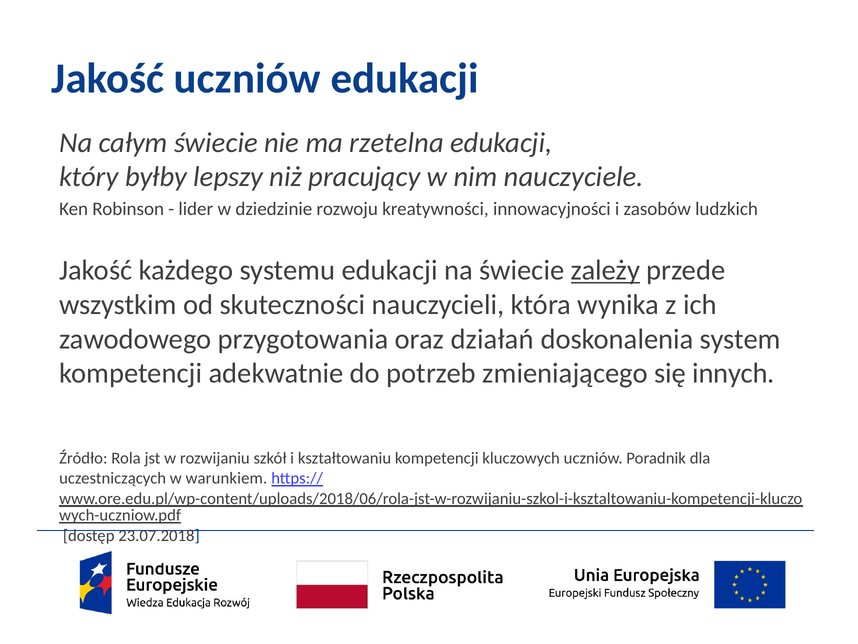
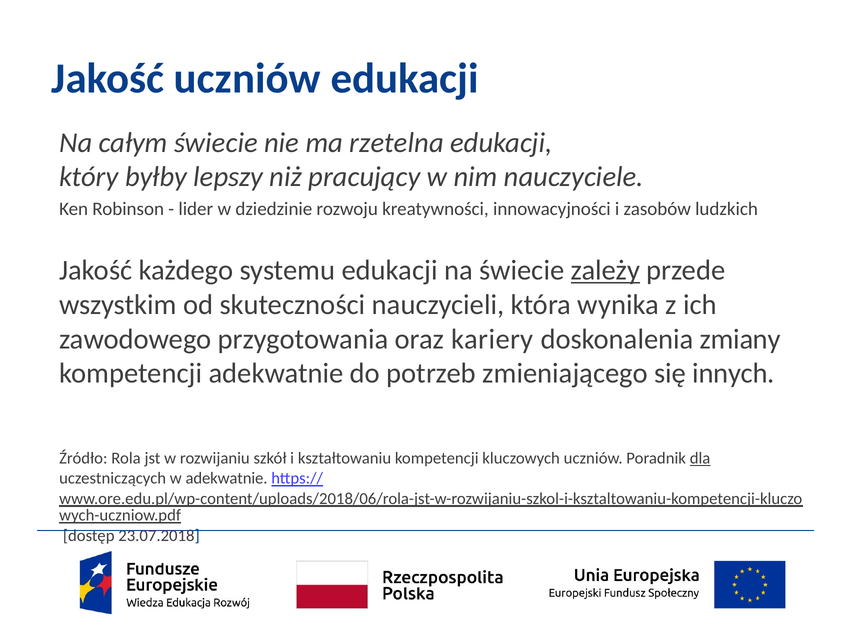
działań: działań -> kariery
system: system -> zmiany
dla underline: none -> present
w warunkiem: warunkiem -> adekwatnie
